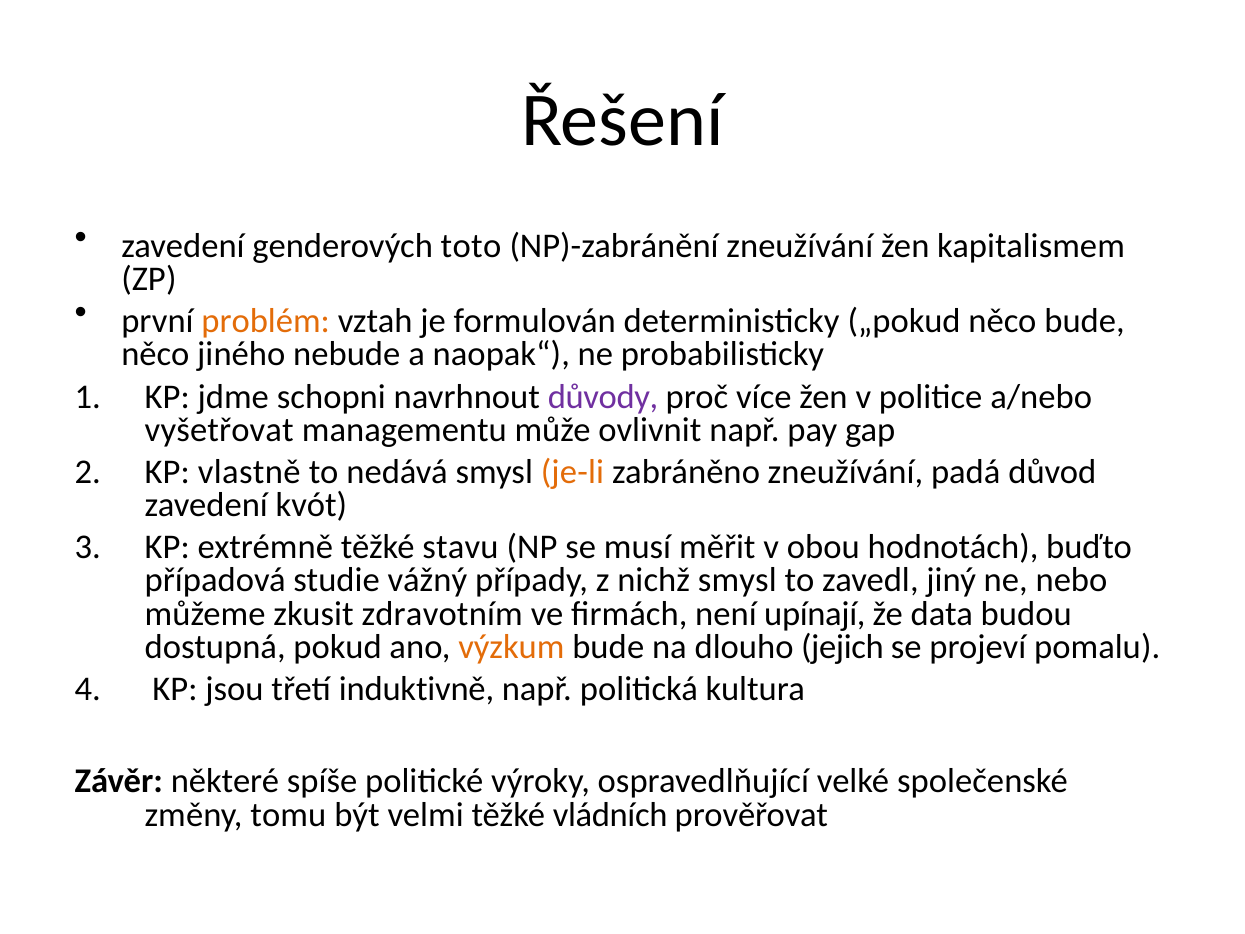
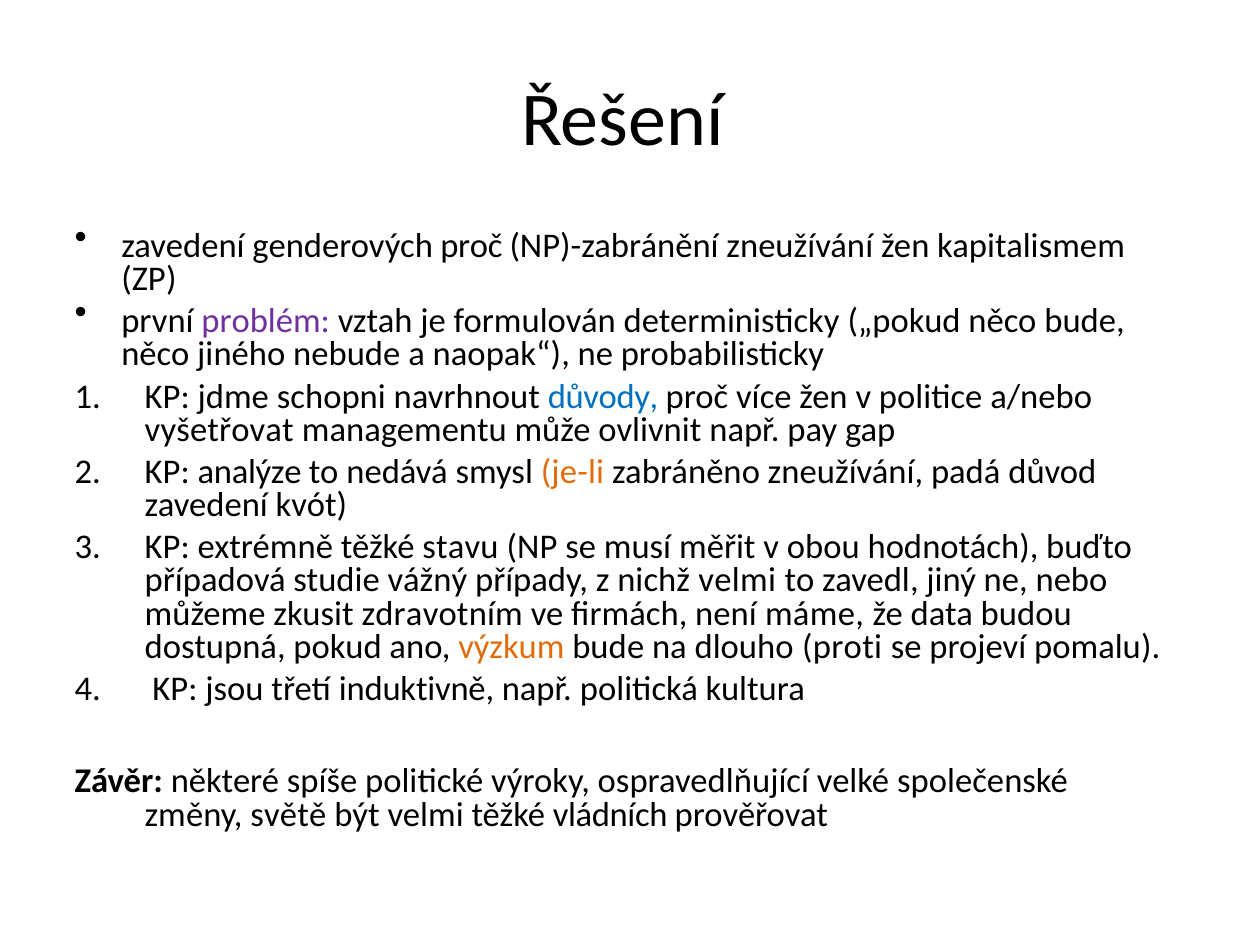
genderových toto: toto -> proč
problém colour: orange -> purple
důvody colour: purple -> blue
vlastně: vlastně -> analýze
nichž smysl: smysl -> velmi
upínají: upínají -> máme
jejich: jejich -> proti
tomu: tomu -> světě
